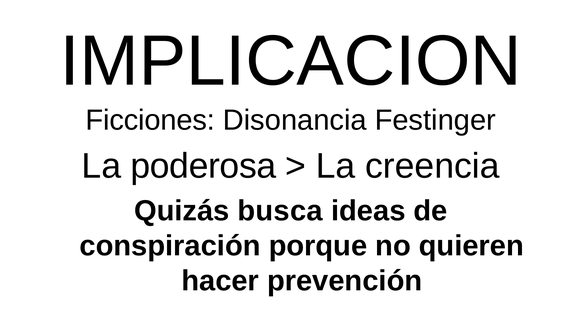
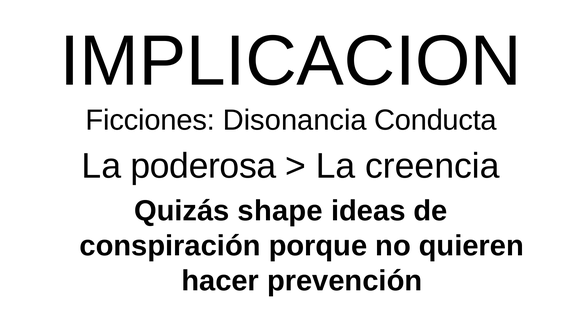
Festinger: Festinger -> Conducta
busca: busca -> shape
